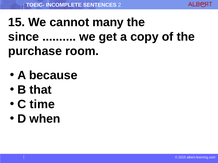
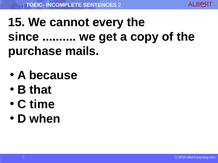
many: many -> every
room: room -> mails
